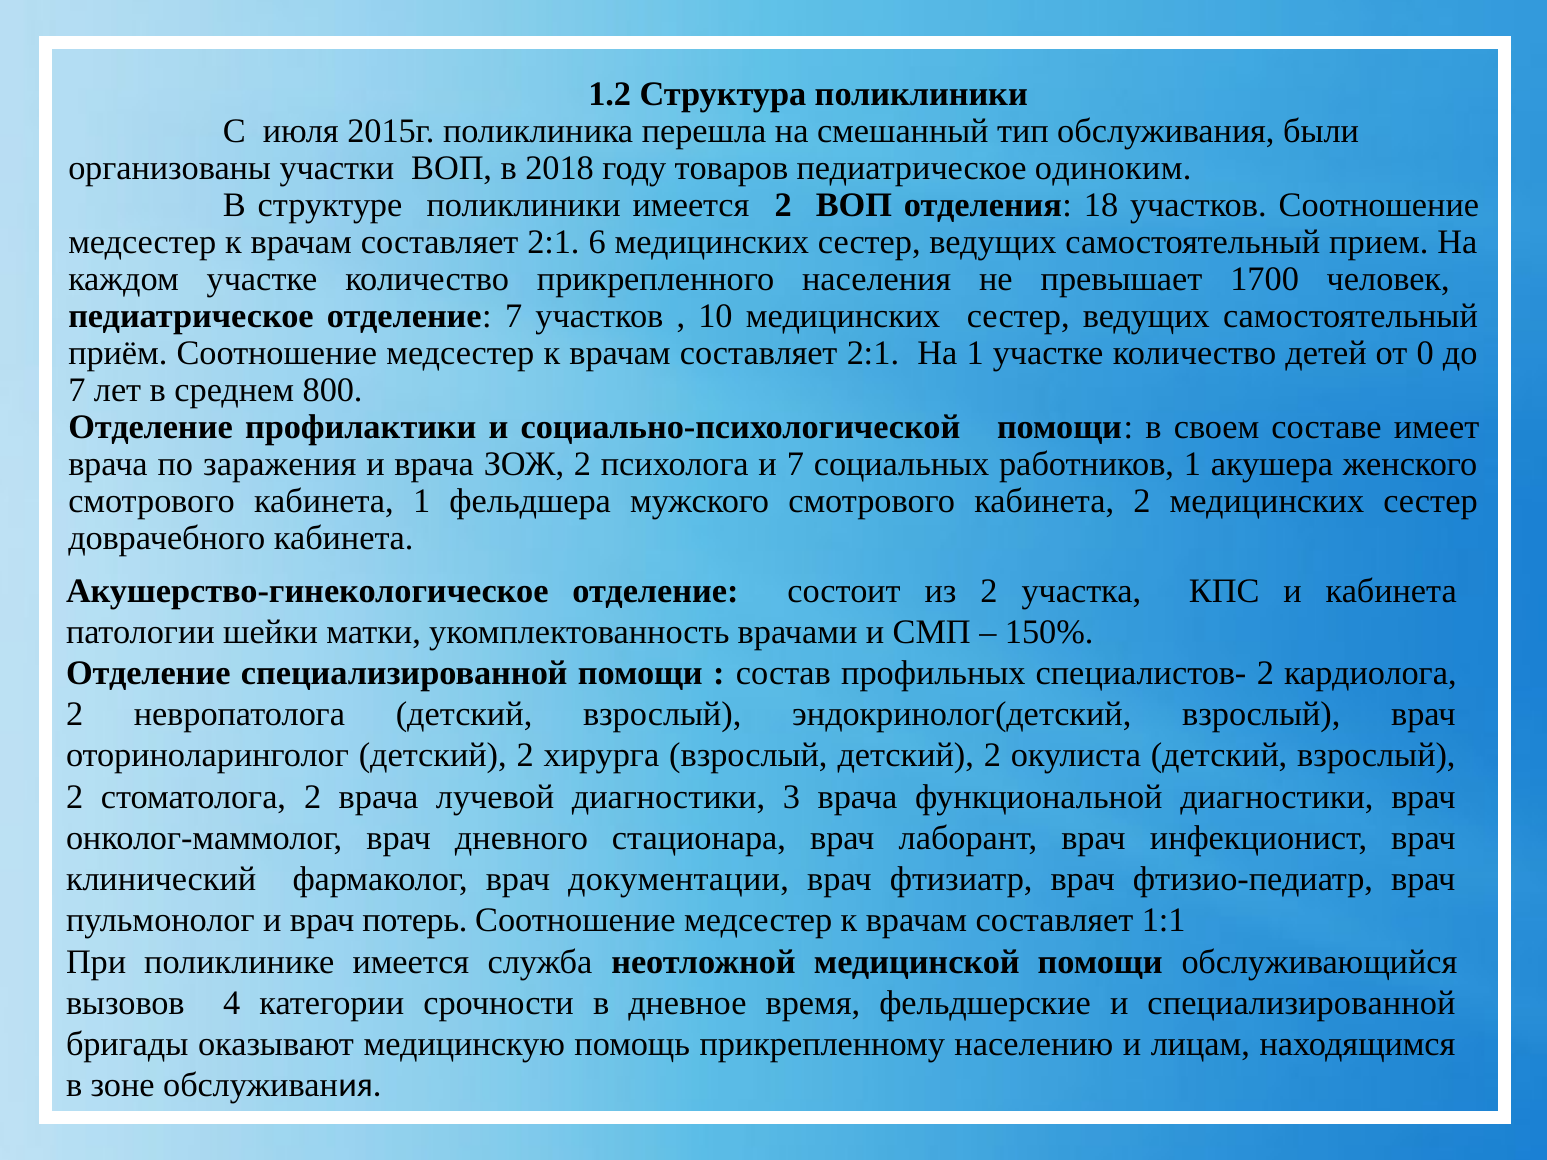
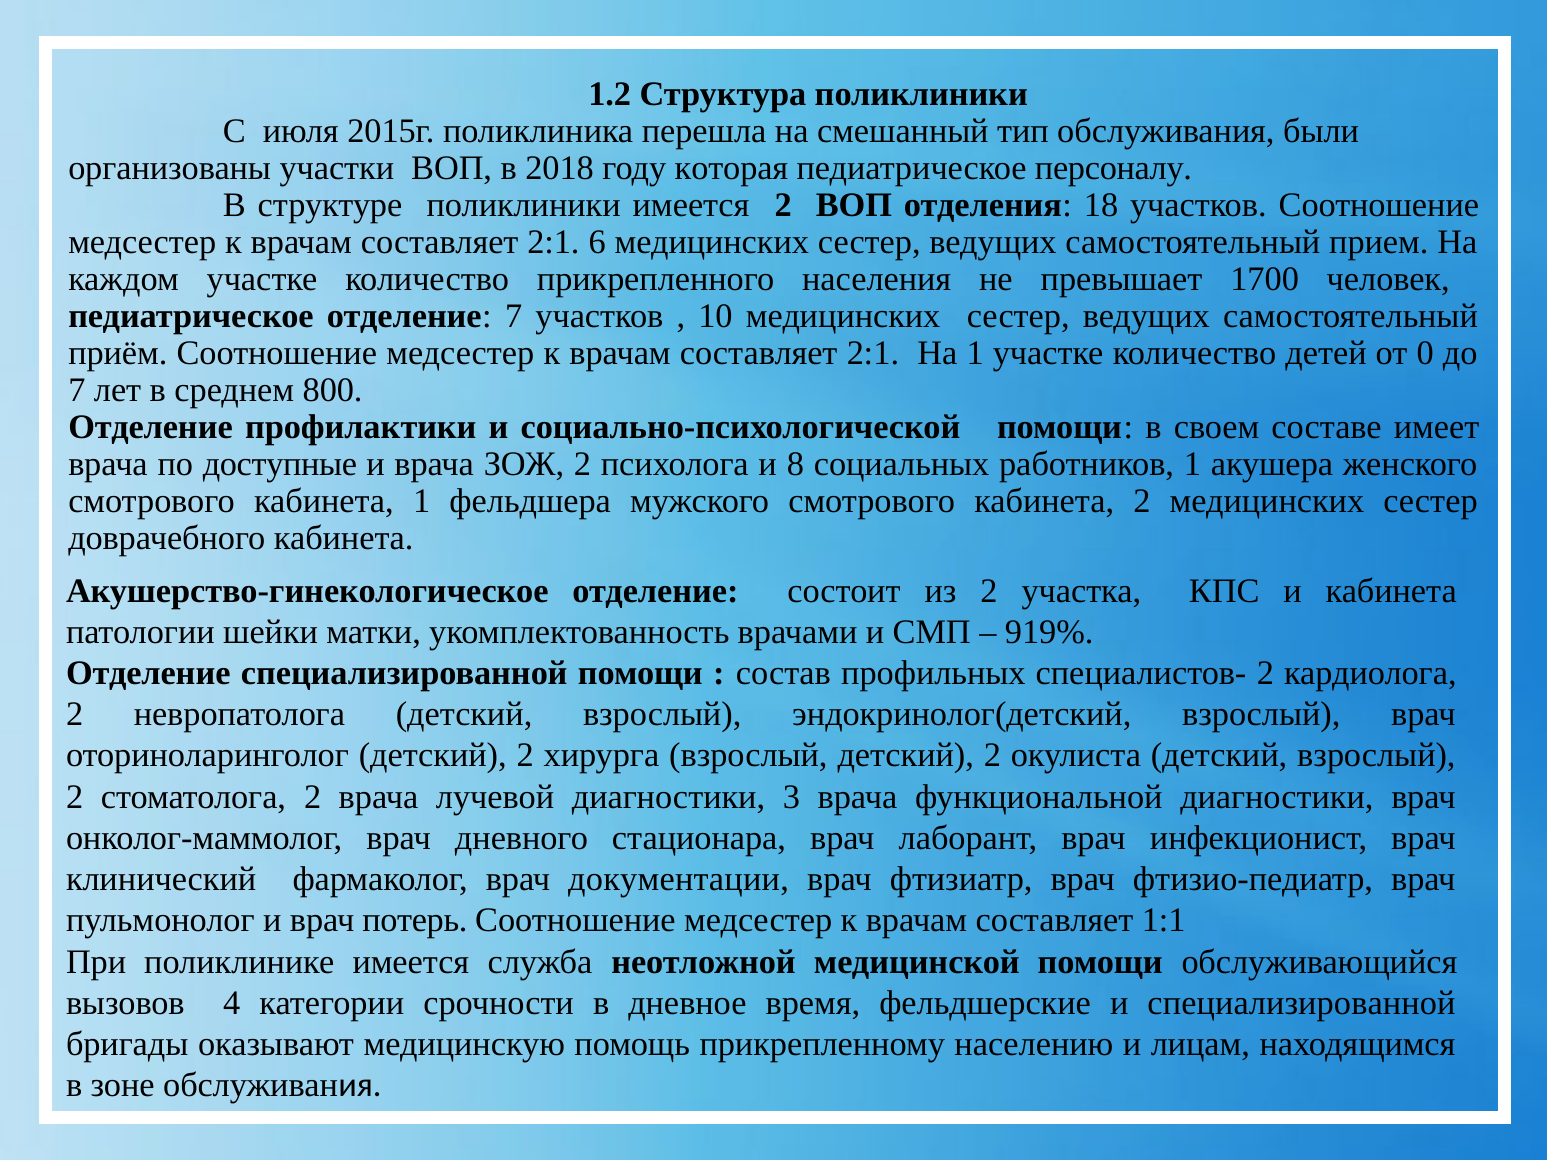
товаров: товаров -> которая
одиноким: одиноким -> персоналу
заражения: заражения -> доступные
и 7: 7 -> 8
150%: 150% -> 919%
